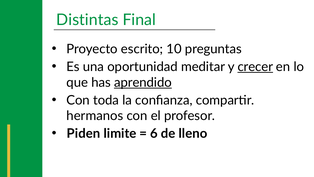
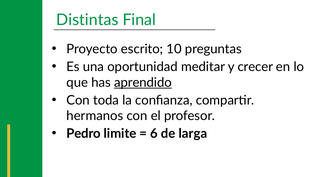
crecer underline: present -> none
Piden: Piden -> Pedro
lleno: lleno -> larga
